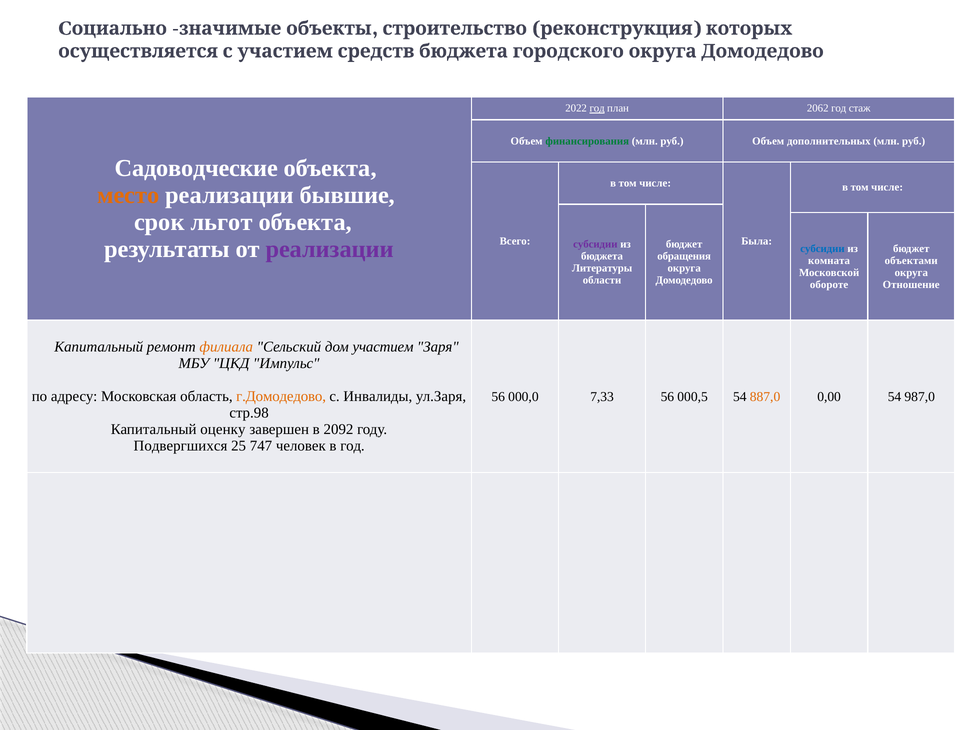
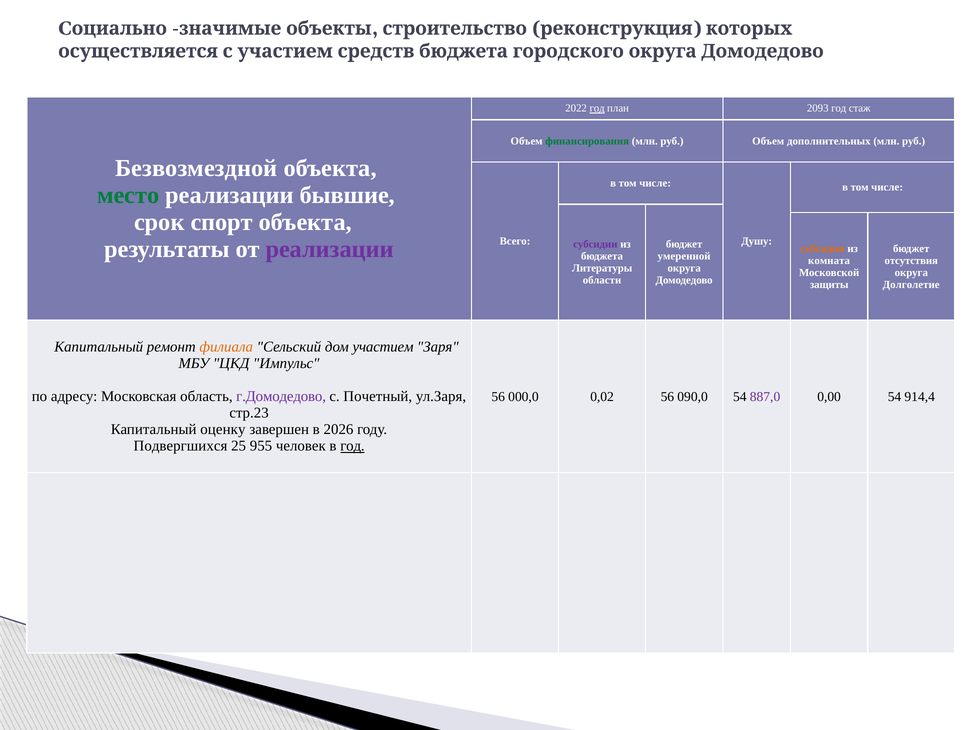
2062: 2062 -> 2093
Садоводческие: Садоводческие -> Безвозмездной
место colour: orange -> green
льгот: льгот -> спорт
Была: Была -> Душу
субсидии at (822, 249) colour: blue -> orange
обращения: обращения -> умеренной
объектами: объектами -> отсутствия
обороте: обороте -> защиты
Отношение: Отношение -> Долголетие
г.Домодедово colour: orange -> purple
Инвалиды: Инвалиды -> Почетный
7,33: 7,33 -> 0,02
000,5: 000,5 -> 090,0
887,0 colour: orange -> purple
987,0: 987,0 -> 914,4
стр.98: стр.98 -> стр.23
2092: 2092 -> 2026
747: 747 -> 955
год at (352, 446) underline: none -> present
